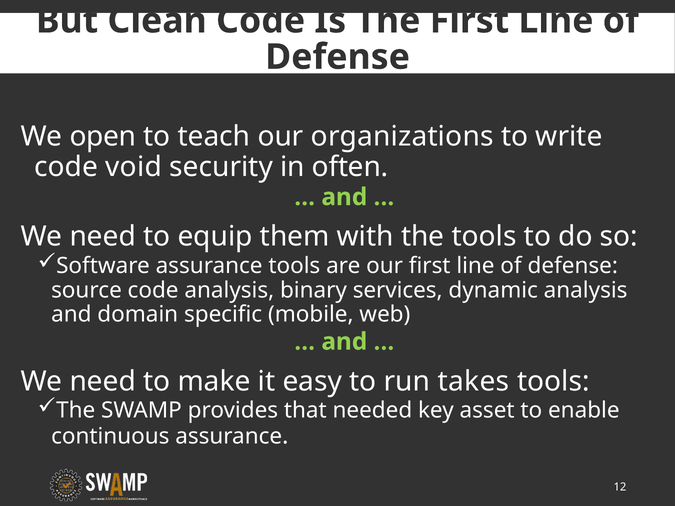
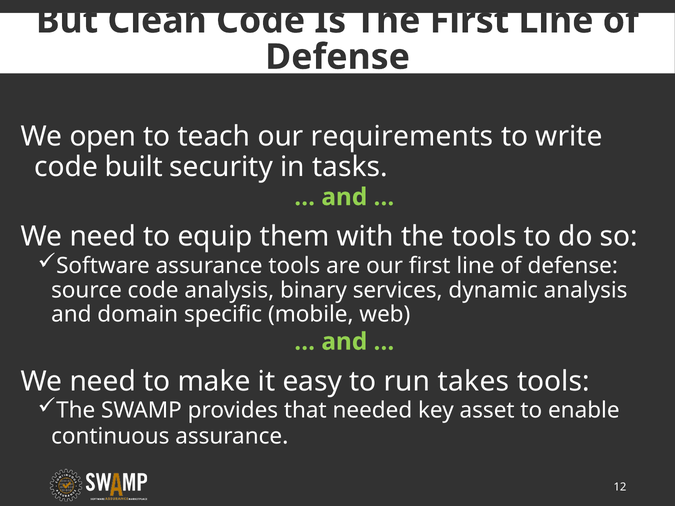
organizations: organizations -> requirements
void: void -> built
often: often -> tasks
